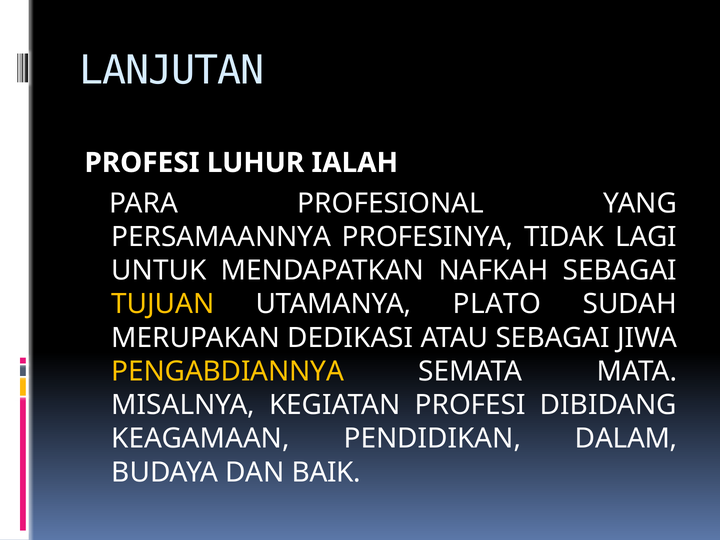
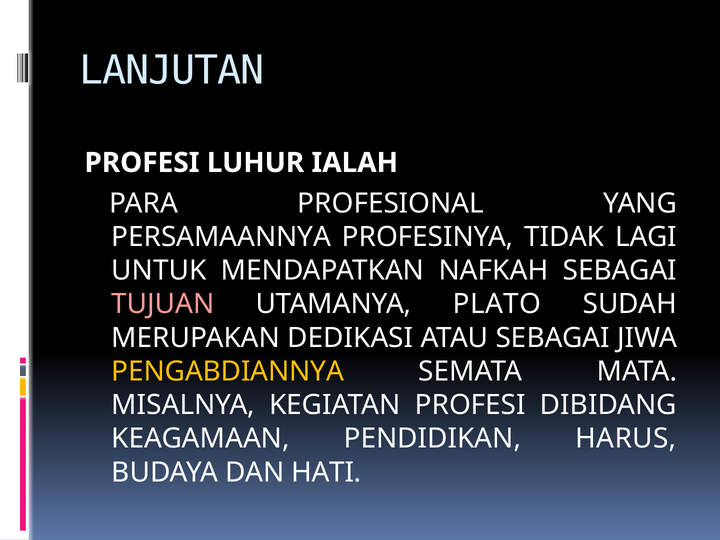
TUJUAN colour: yellow -> pink
DALAM: DALAM -> HARUS
BAIK: BAIK -> HATI
